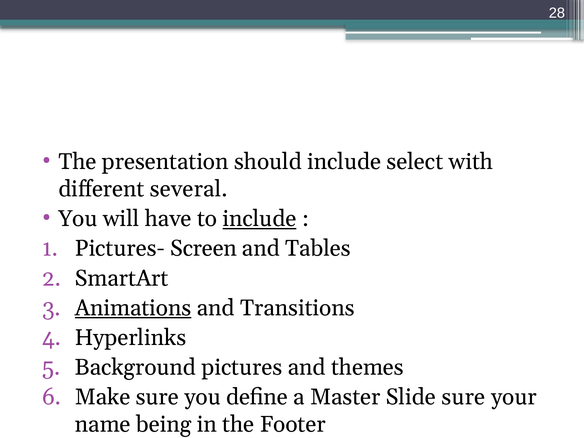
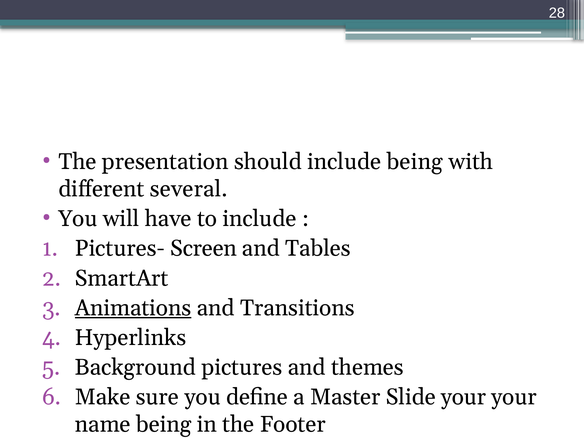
include select: select -> being
include at (259, 219) underline: present -> none
Slide sure: sure -> your
